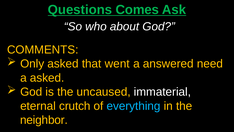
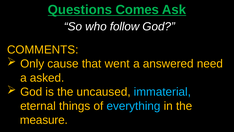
about: about -> follow
Only asked: asked -> cause
immaterial colour: white -> light blue
crutch: crutch -> things
neighbor: neighbor -> measure
